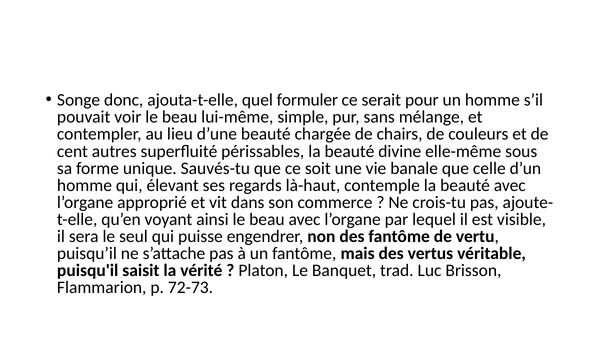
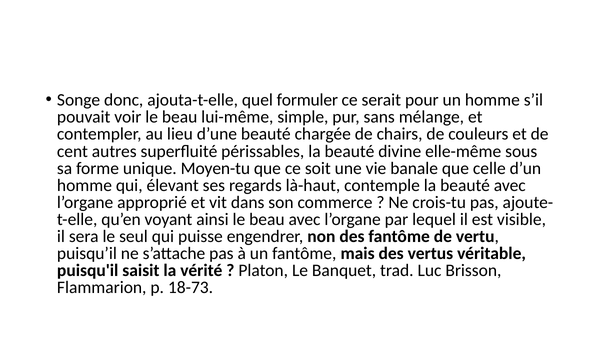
Sauvés-tu: Sauvés-tu -> Moyen-tu
72-73: 72-73 -> 18-73
